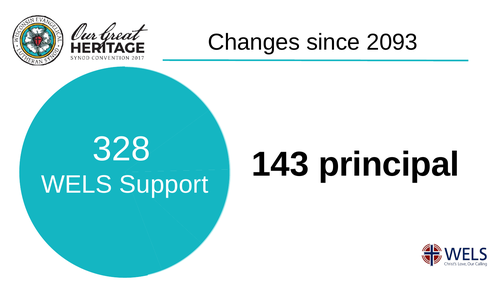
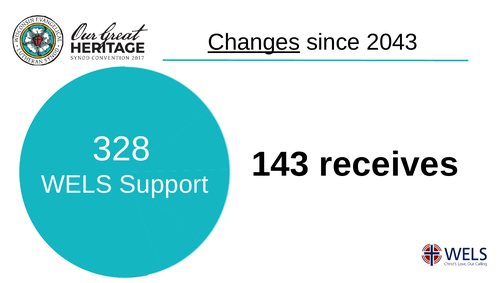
Changes underline: none -> present
2093: 2093 -> 2043
principal: principal -> receives
